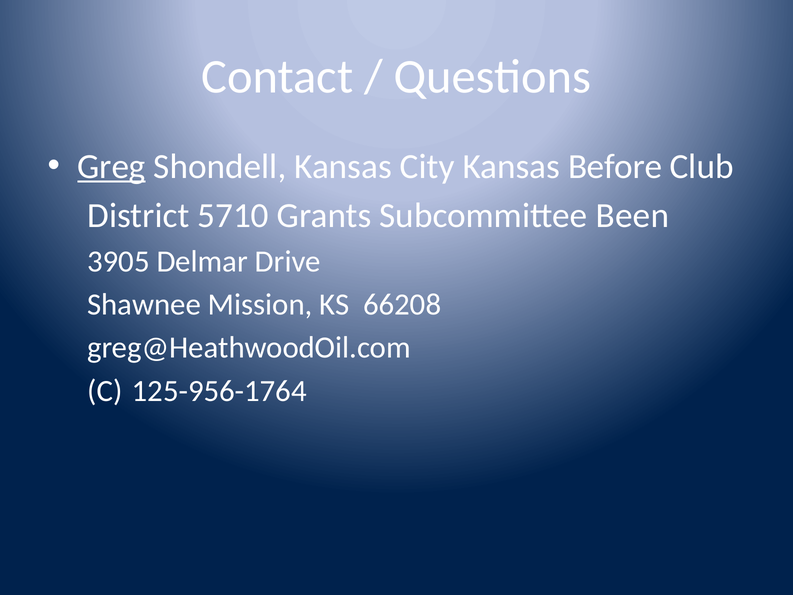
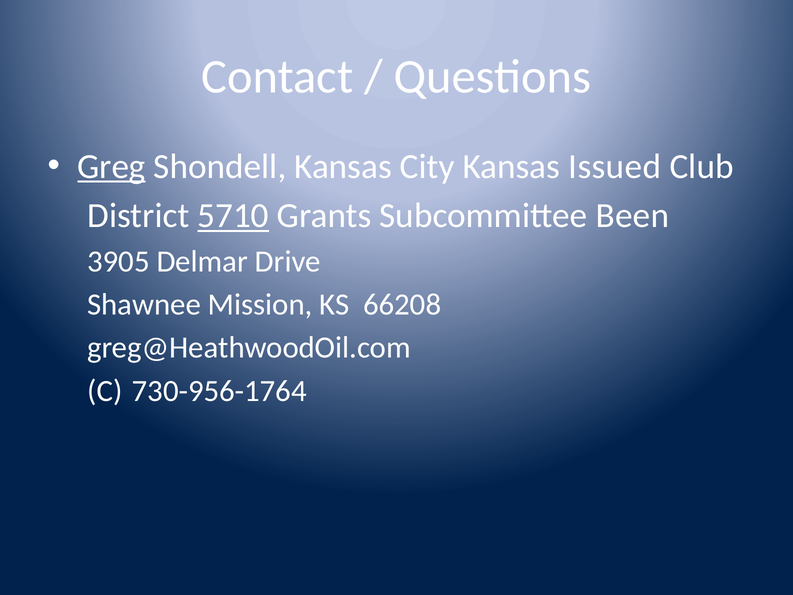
Before: Before -> Issued
5710 underline: none -> present
125-956-1764: 125-956-1764 -> 730-956-1764
